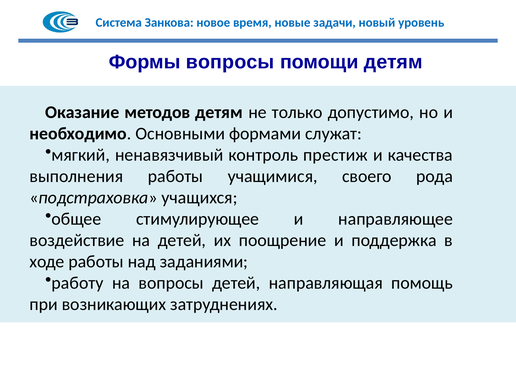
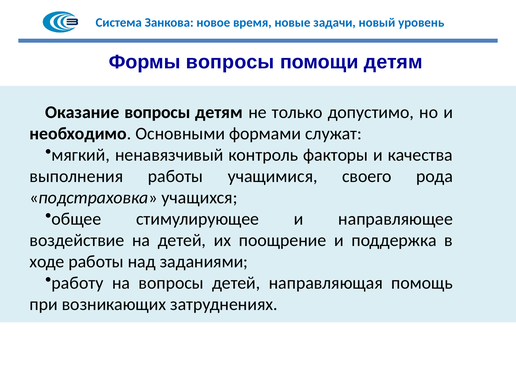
Оказание методов: методов -> вопросы
престиж: престиж -> факторы
